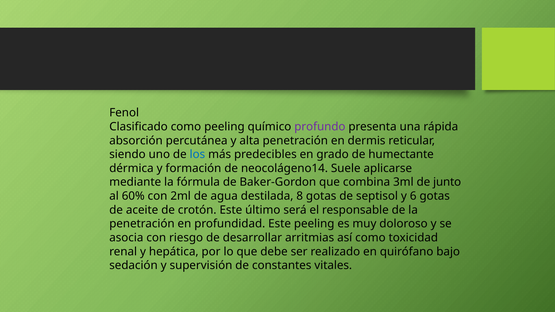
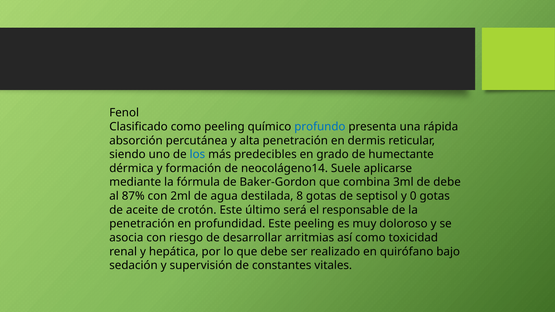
profundo colour: purple -> blue
de junto: junto -> debe
60%: 60% -> 87%
6: 6 -> 0
